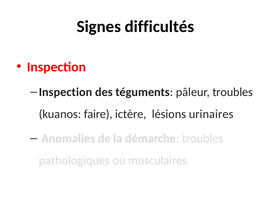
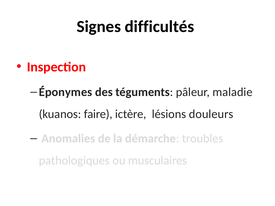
Inspection at (66, 92): Inspection -> Éponymes
pâleur troubles: troubles -> maladie
urinaires: urinaires -> douleurs
